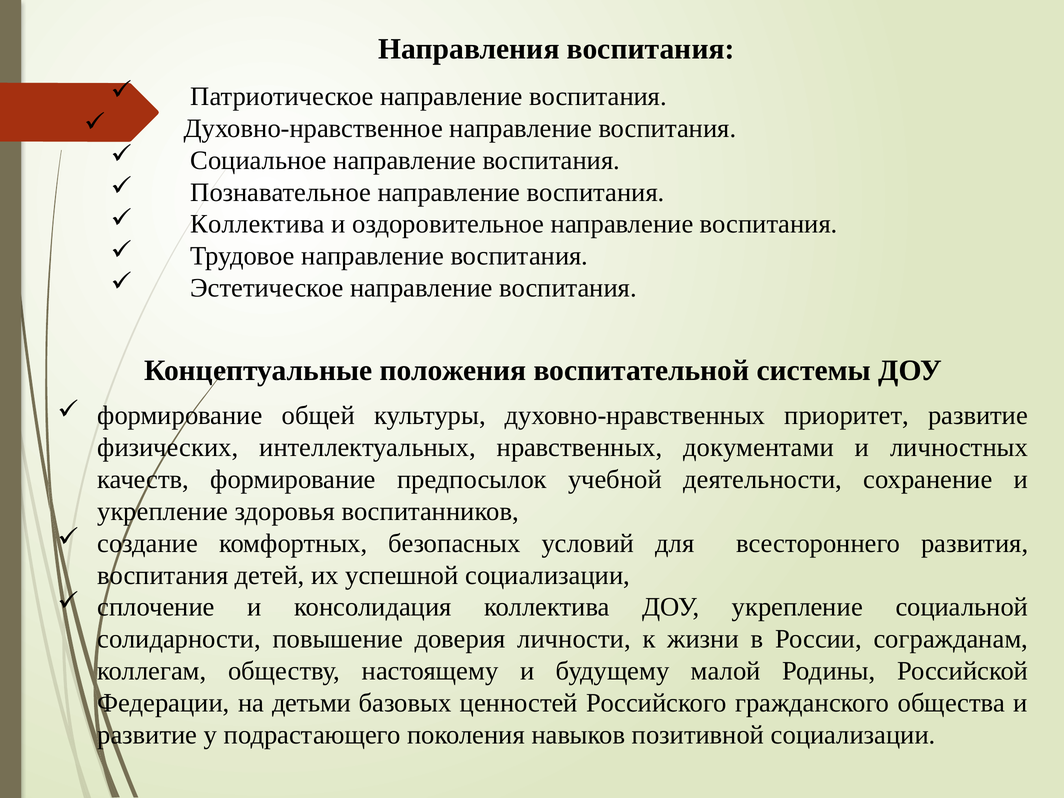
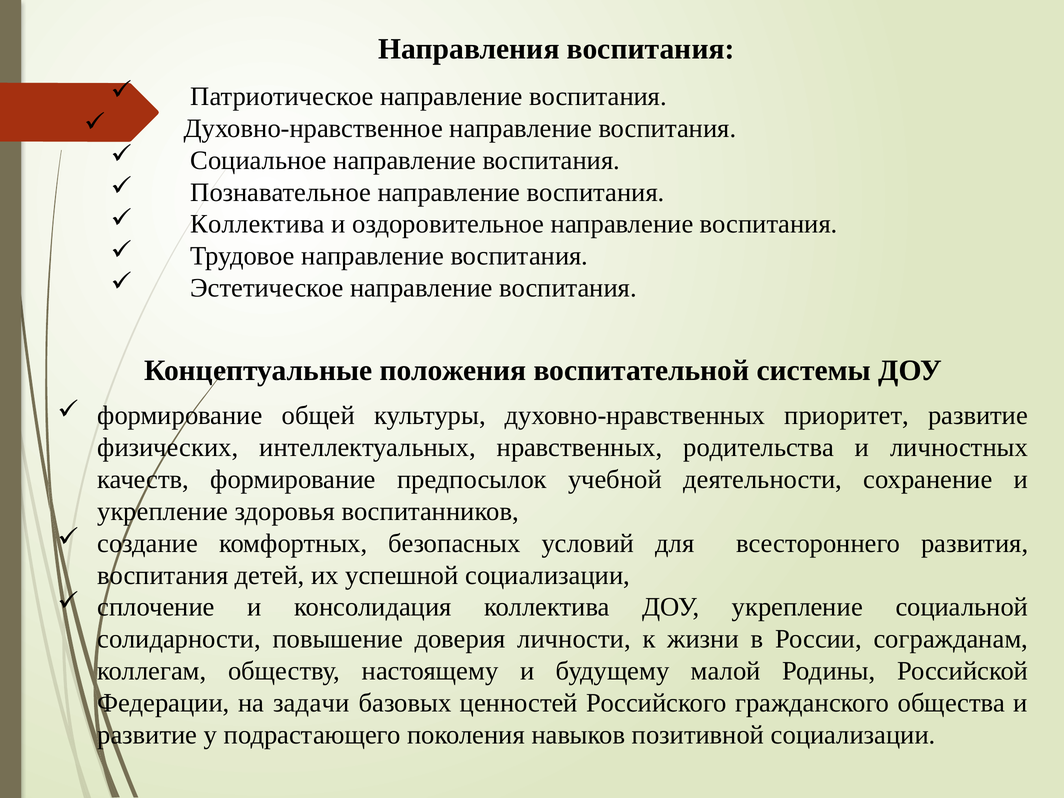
документами: документами -> родительства
детьми: детьми -> задачи
